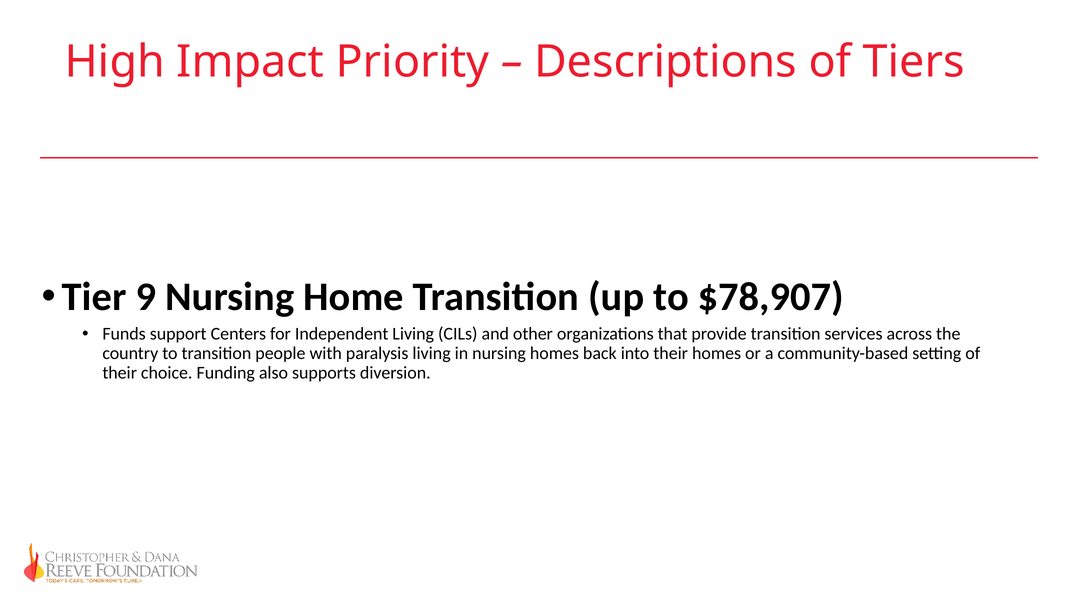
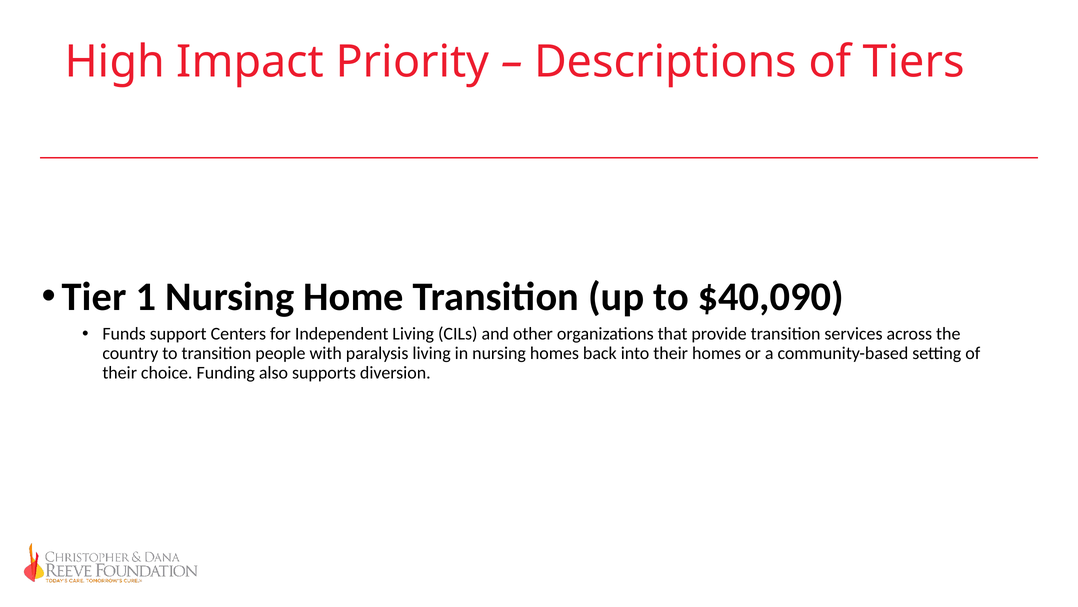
9: 9 -> 1
$78,907: $78,907 -> $40,090
